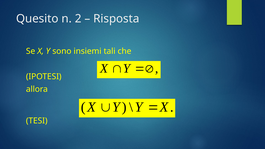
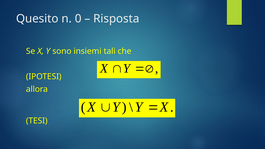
2: 2 -> 0
